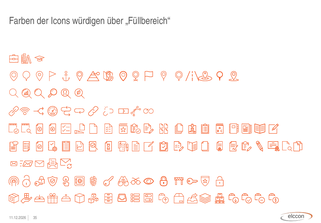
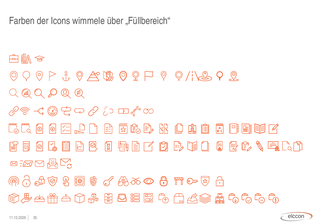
würdigen: würdigen -> wimmele
